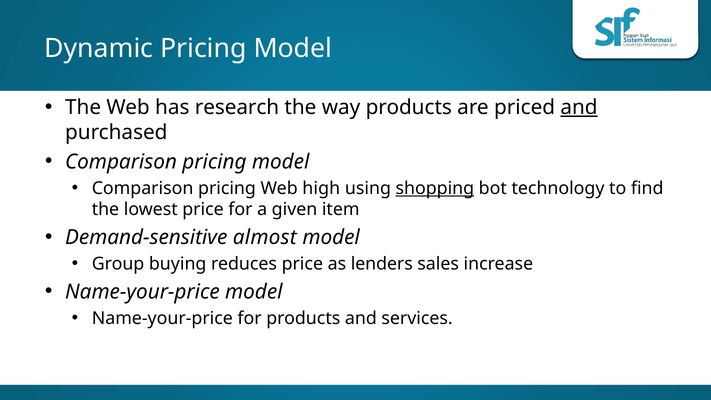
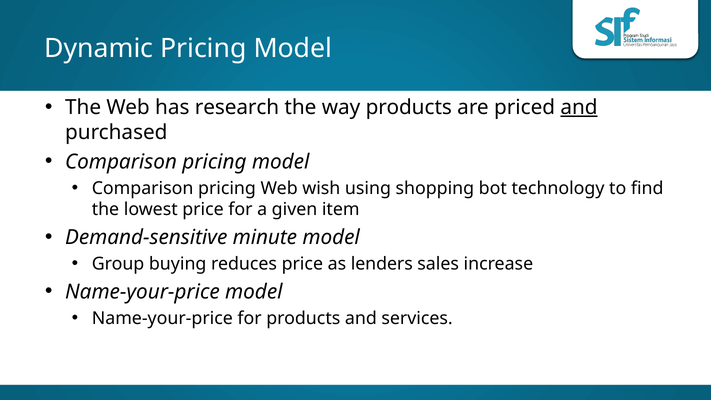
high: high -> wish
shopping underline: present -> none
almost: almost -> minute
